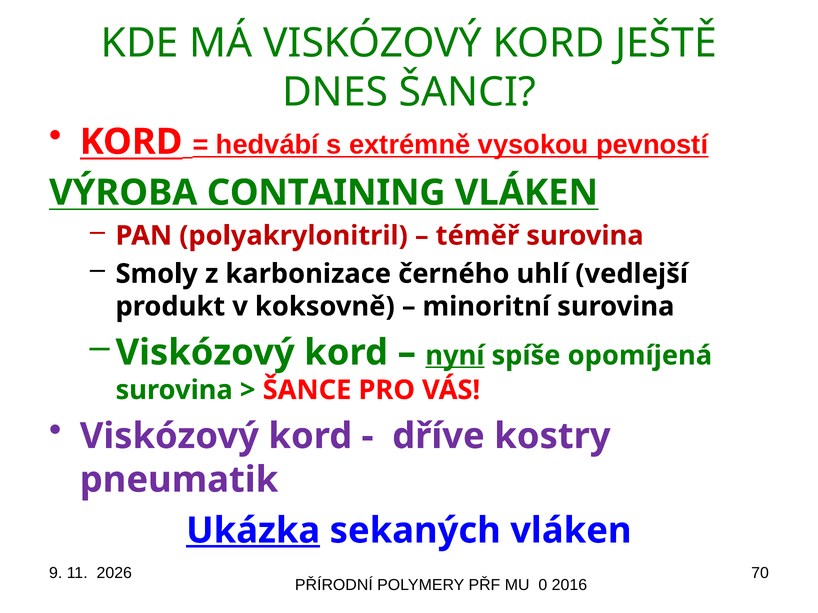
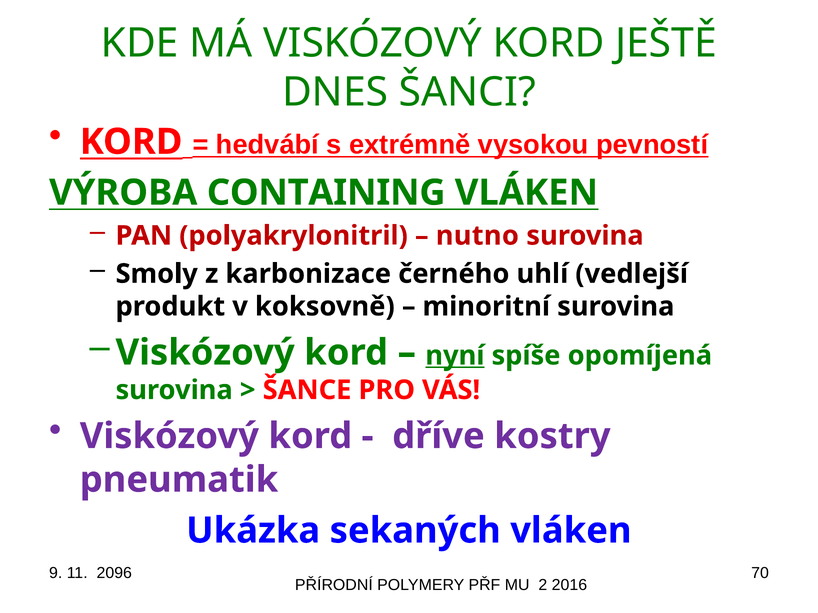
téměř: téměř -> nutno
Ukázka underline: present -> none
2026: 2026 -> 2096
0: 0 -> 2
